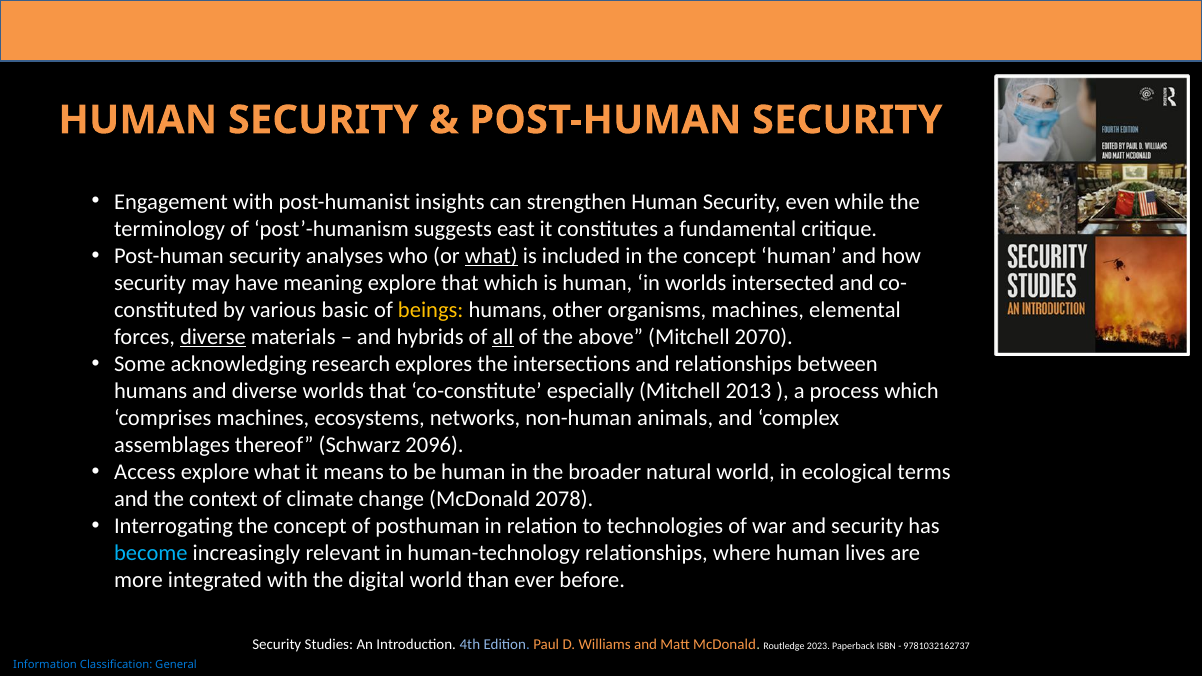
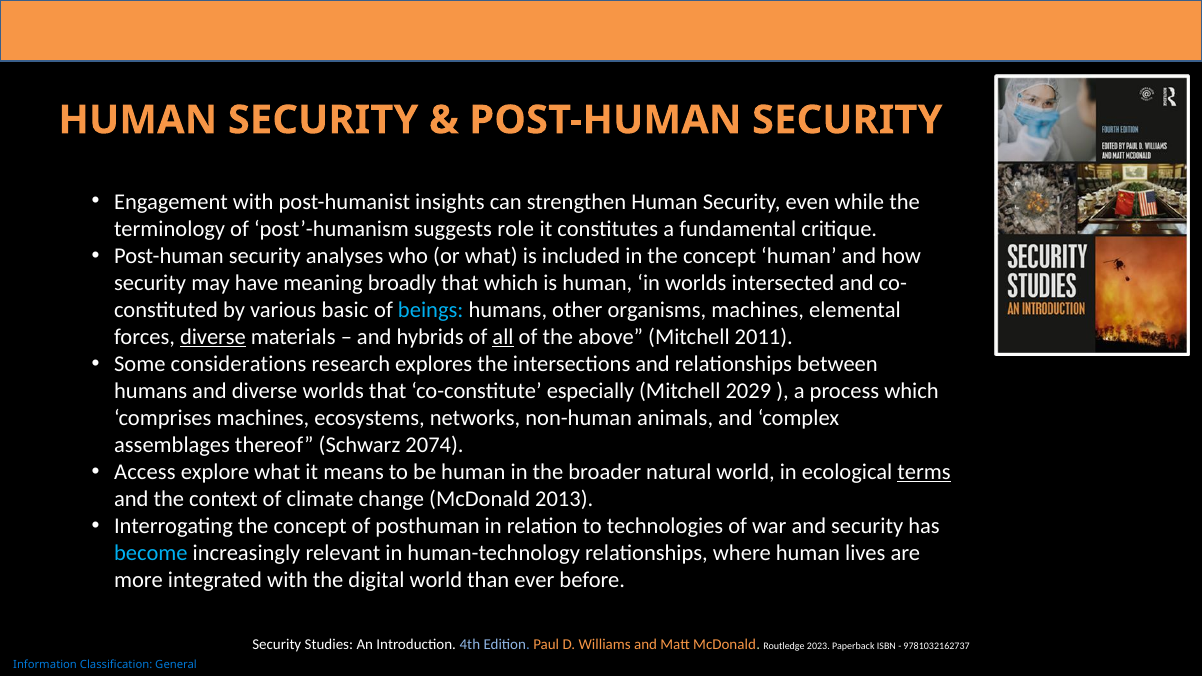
east: east -> role
what at (491, 256) underline: present -> none
meaning explore: explore -> broadly
beings colour: yellow -> light blue
2070: 2070 -> 2011
acknowledging: acknowledging -> considerations
2013: 2013 -> 2029
2096: 2096 -> 2074
terms underline: none -> present
2078: 2078 -> 2013
